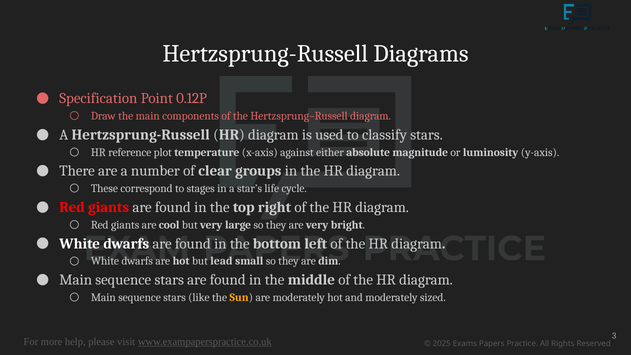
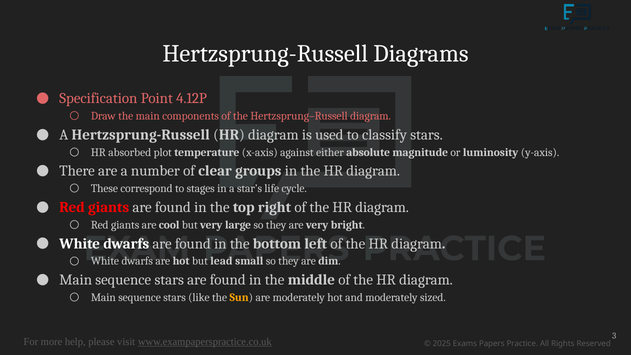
0.12P: 0.12P -> 4.12P
reference: reference -> absorbed
